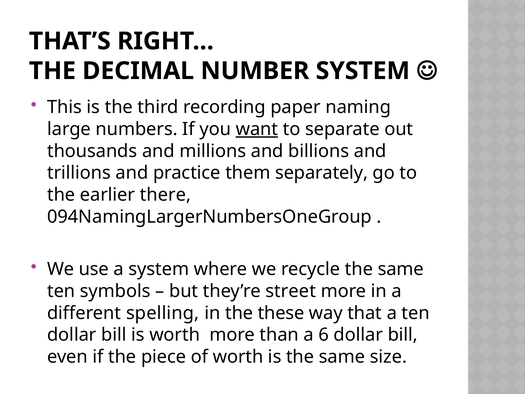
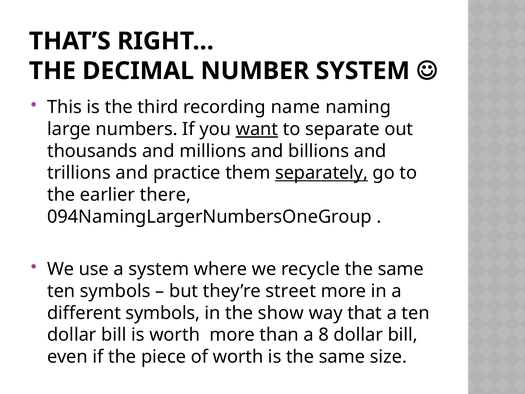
paper: paper -> name
separately underline: none -> present
different spelling: spelling -> symbols
these: these -> show
6: 6 -> 8
